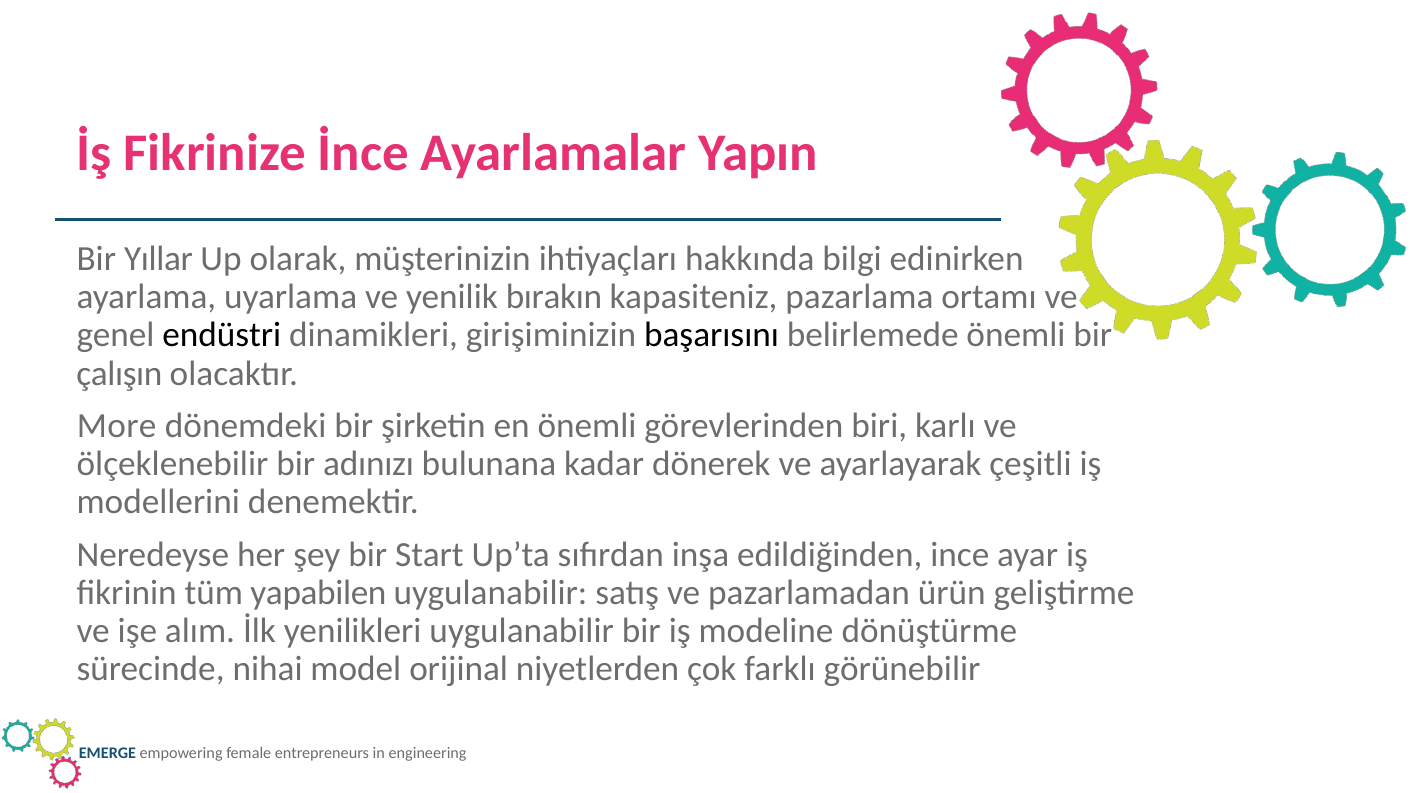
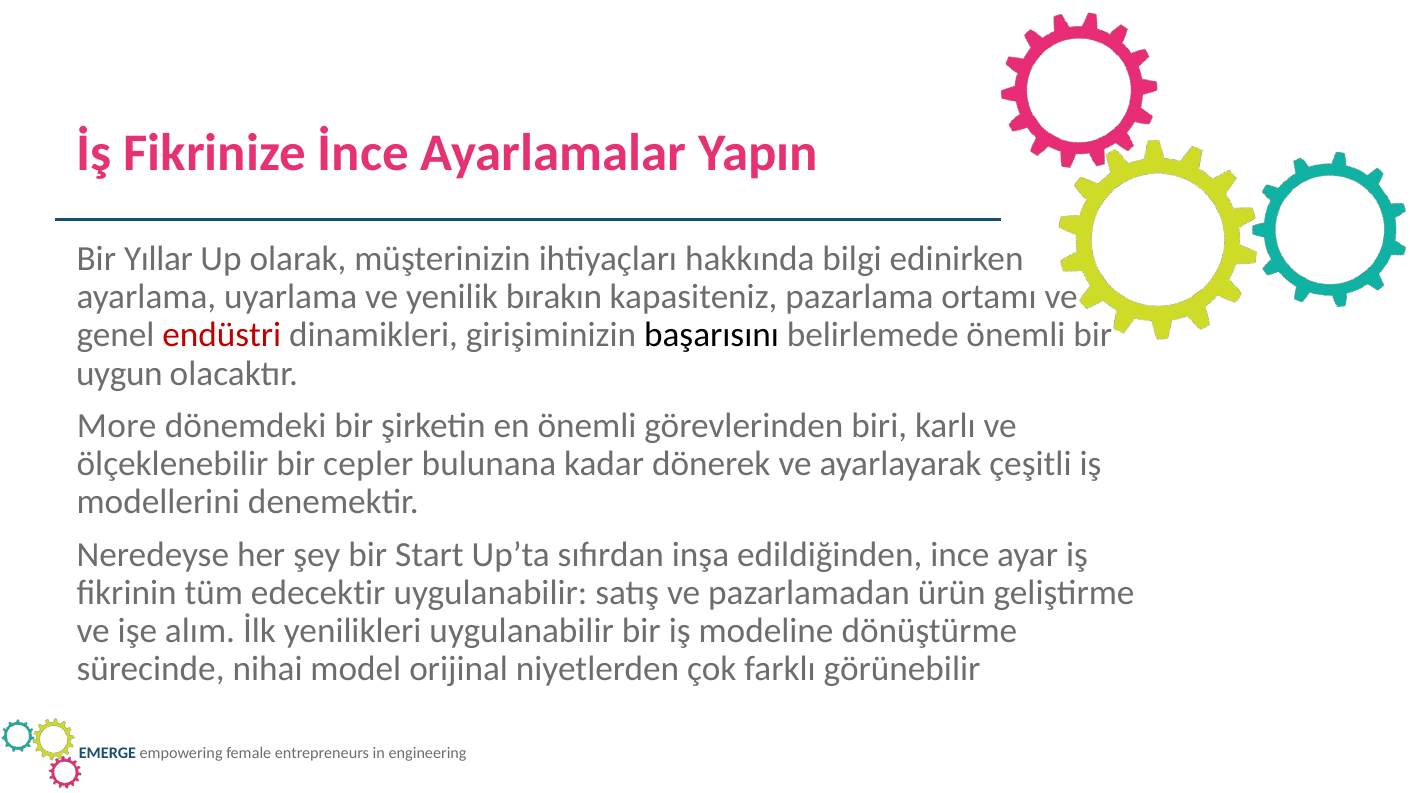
endüstri colour: black -> red
çalışın: çalışın -> uygun
adınızı: adınızı -> cepler
yapabilen: yapabilen -> edecektir
